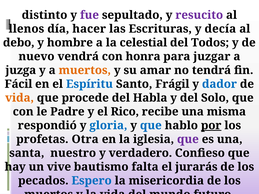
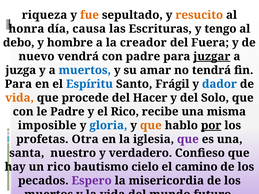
distinto: distinto -> riqueza
fue colour: purple -> orange
resucito colour: purple -> orange
llenos: llenos -> honra
hacer: hacer -> causa
decía: decía -> tengo
celestial: celestial -> creador
Todos: Todos -> Fuera
con honra: honra -> padre
juzgar underline: none -> present
muertos at (85, 70) colour: orange -> blue
Fácil at (18, 84): Fácil -> Para
Habla: Habla -> Hacer
respondió: respondió -> imposible
que at (151, 126) colour: blue -> orange
un vive: vive -> rico
falta: falta -> cielo
jurarás: jurarás -> camino
Espero colour: blue -> purple
